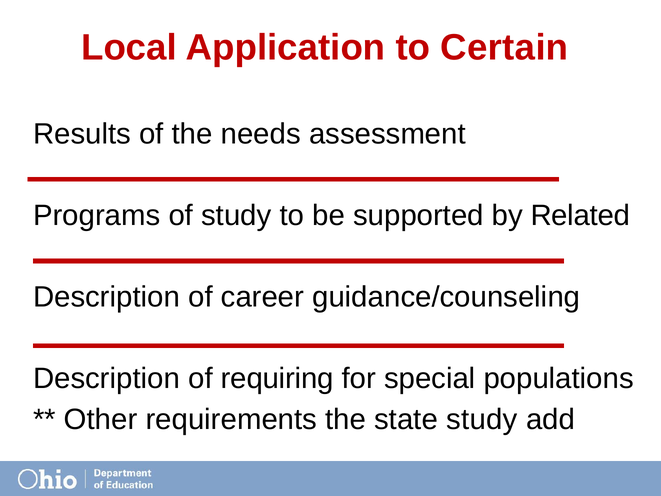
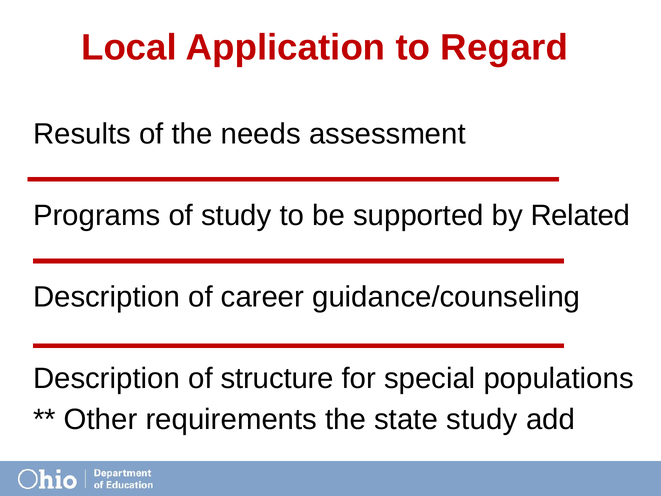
Certain: Certain -> Regard
requiring: requiring -> structure
